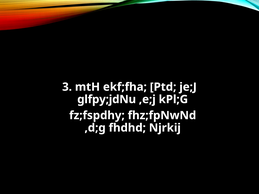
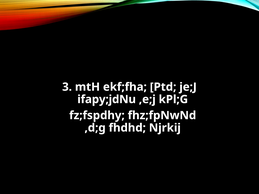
glfpy;jdNu: glfpy;jdNu -> ifapy;jdNu
